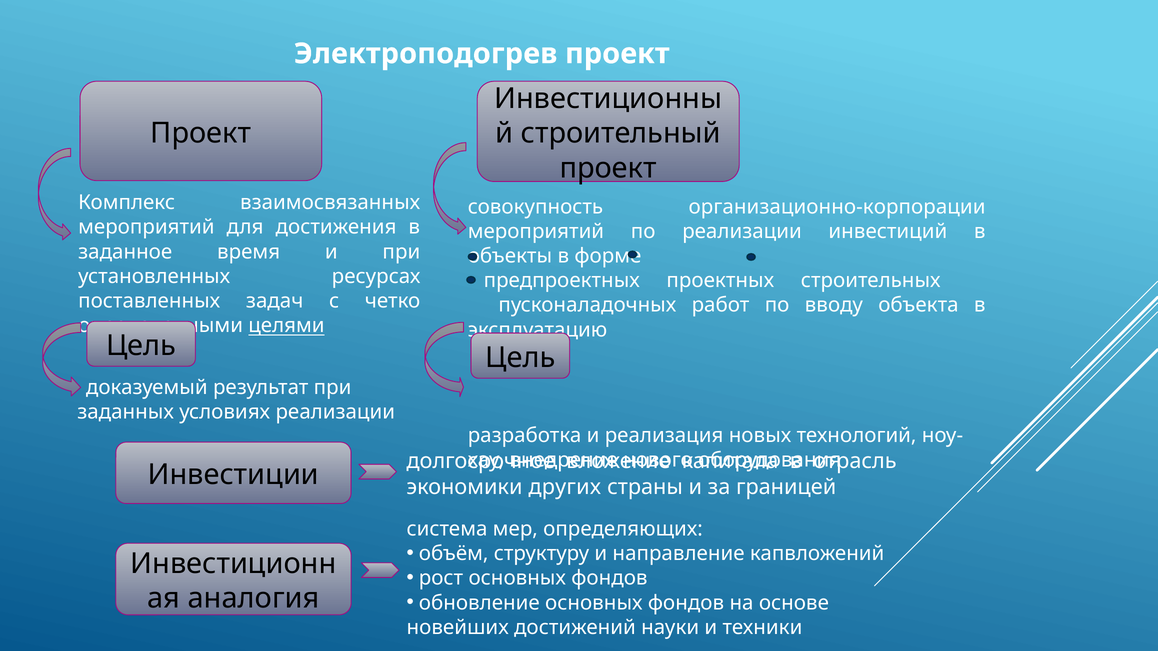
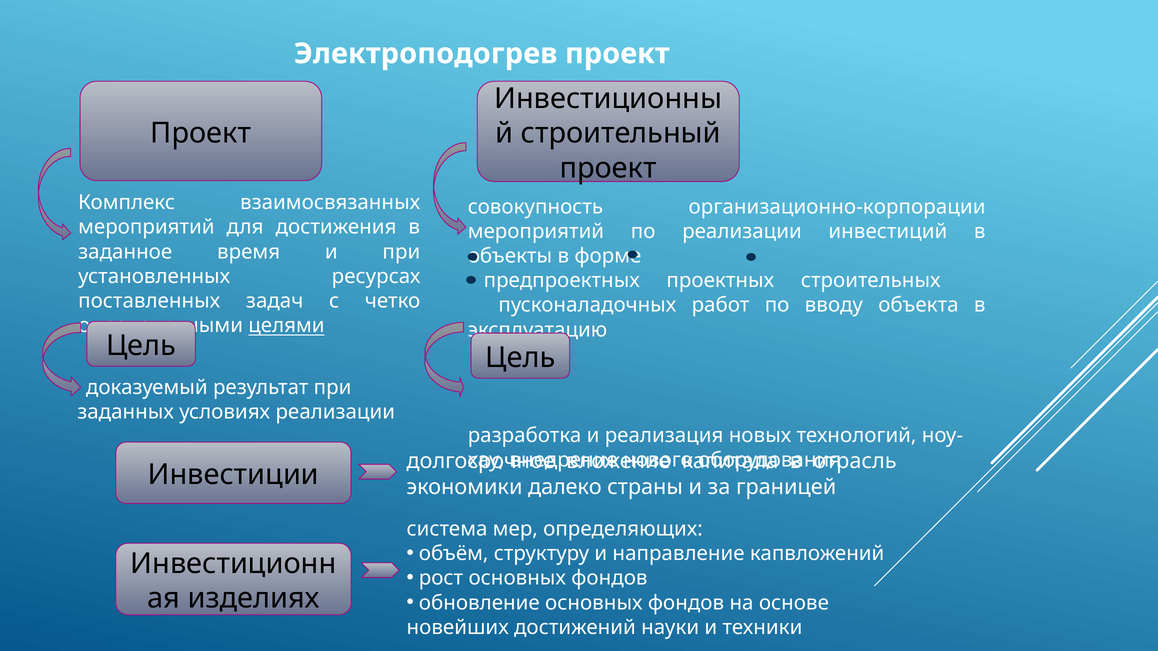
других: других -> далеко
аналогия: аналогия -> изделиях
